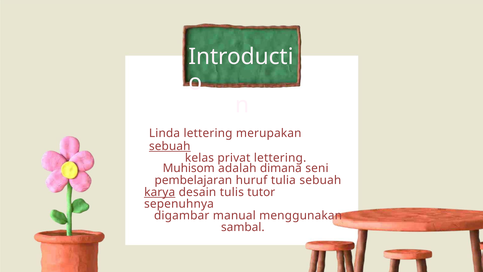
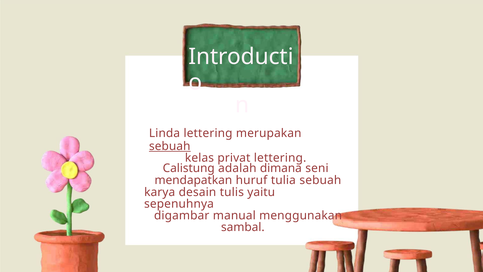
Muhisom: Muhisom -> Calistung
pembelajaran: pembelajaran -> mendapatkan
karya underline: present -> none
tutor: tutor -> yaitu
